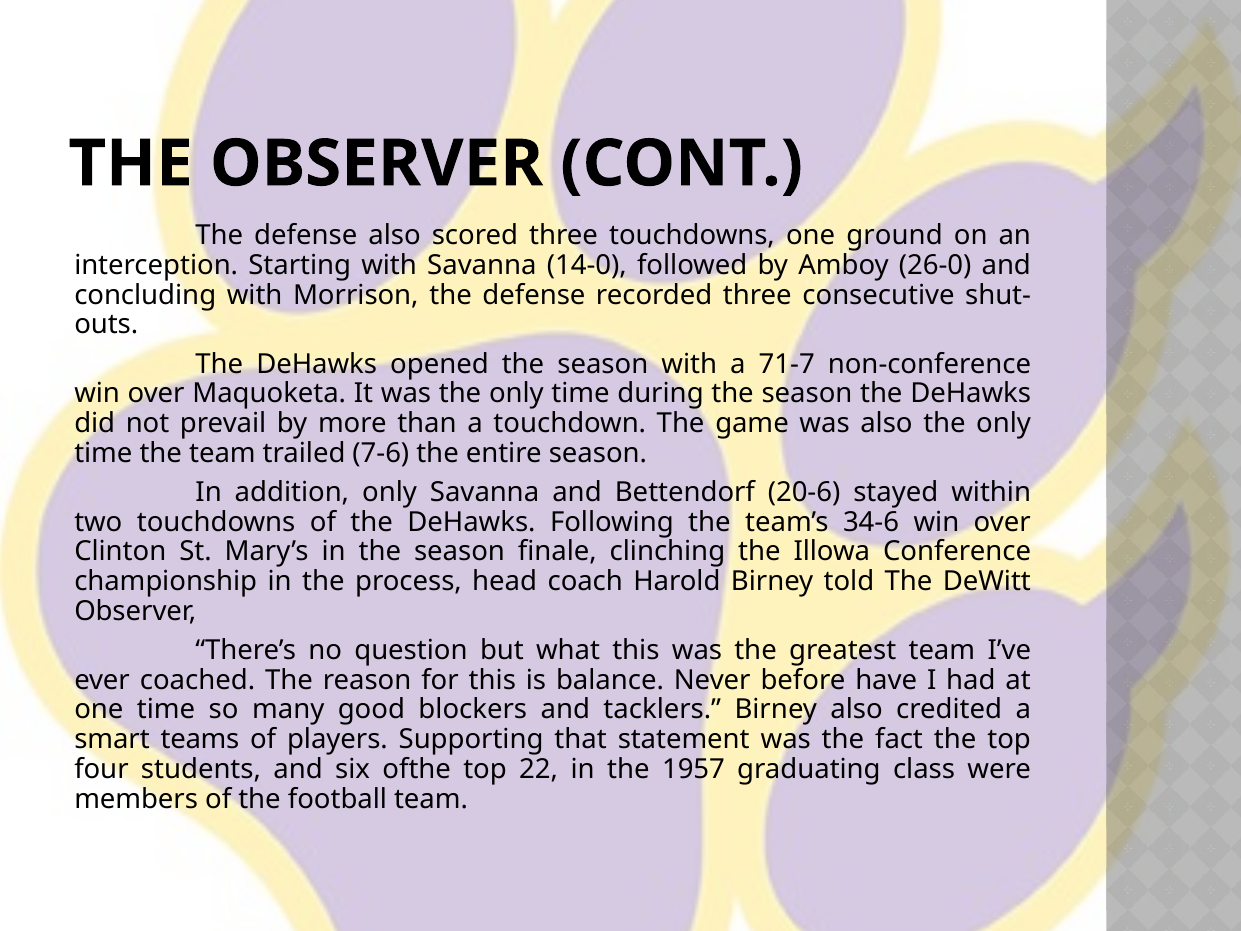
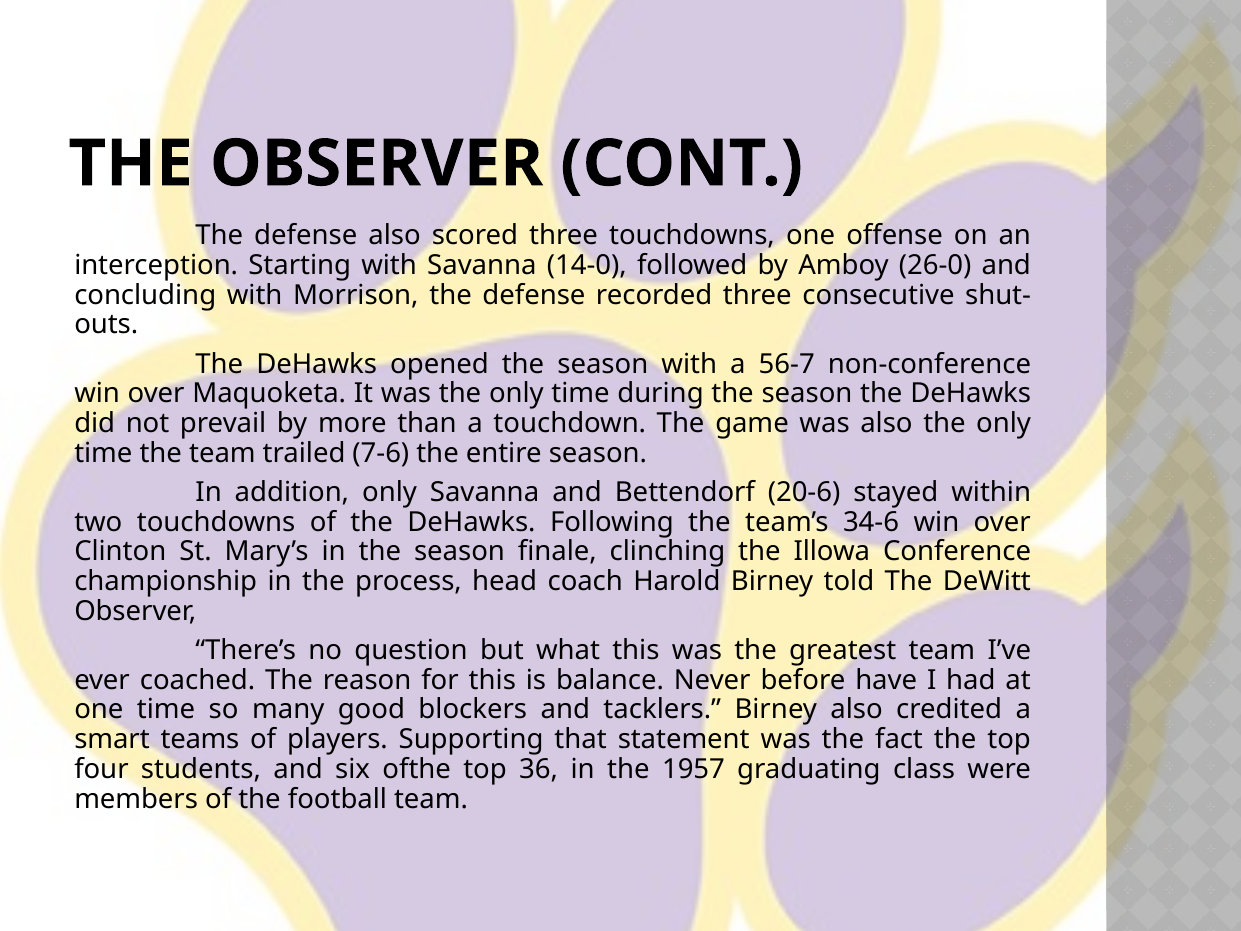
ground: ground -> offense
71-7: 71-7 -> 56-7
22: 22 -> 36
